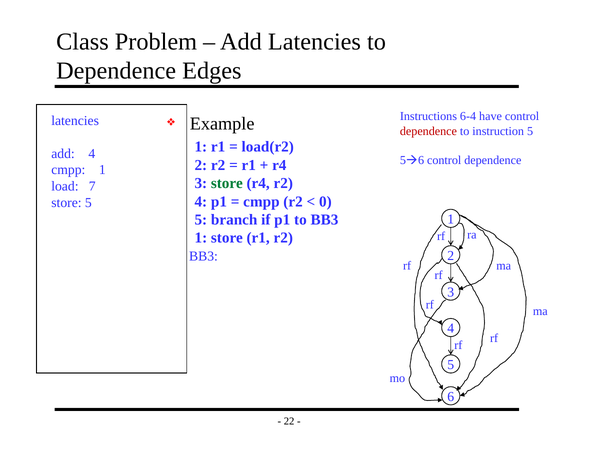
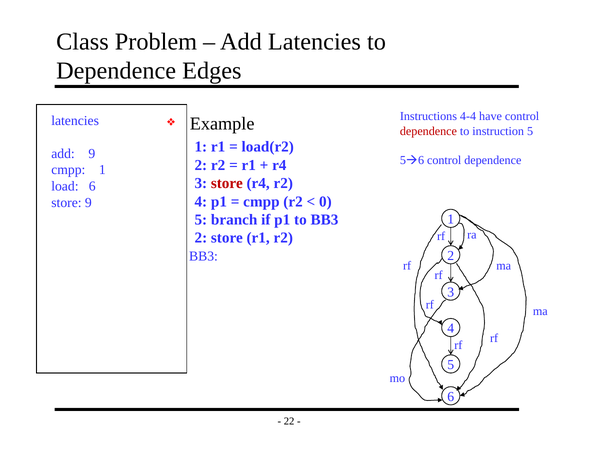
6-4: 6-4 -> 4-4
add 4: 4 -> 9
store at (227, 184) colour: green -> red
load 7: 7 -> 6
store 5: 5 -> 9
1 at (201, 238): 1 -> 2
